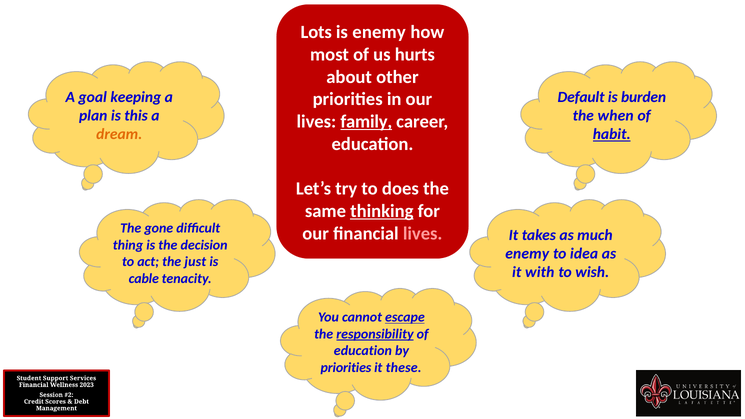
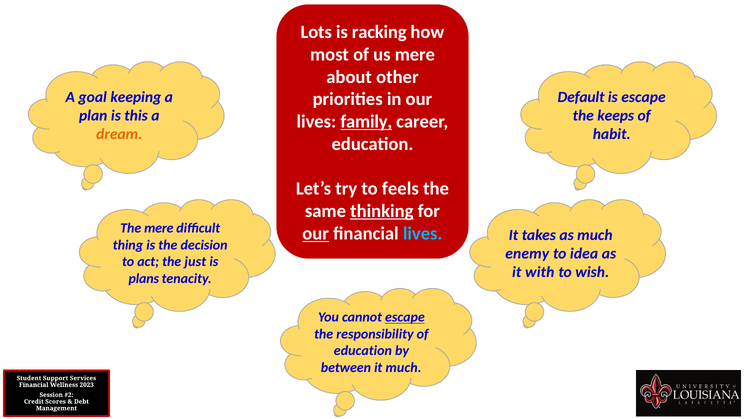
is enemy: enemy -> racking
us hurts: hurts -> mere
is burden: burden -> escape
when: when -> keeps
habit underline: present -> none
does: does -> feels
The gone: gone -> mere
our at (316, 233) underline: none -> present
lives at (423, 233) colour: pink -> light blue
cable: cable -> plans
responsibility underline: present -> none
priorities at (346, 368): priorities -> between
it these: these -> much
